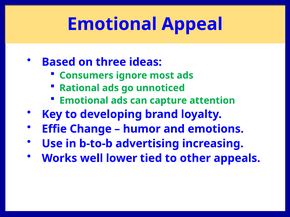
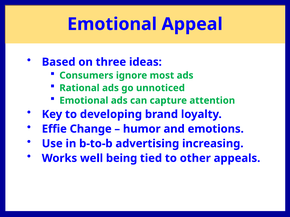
lower: lower -> being
